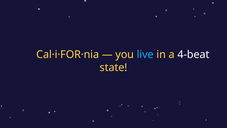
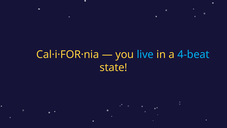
4-beat colour: white -> light blue
